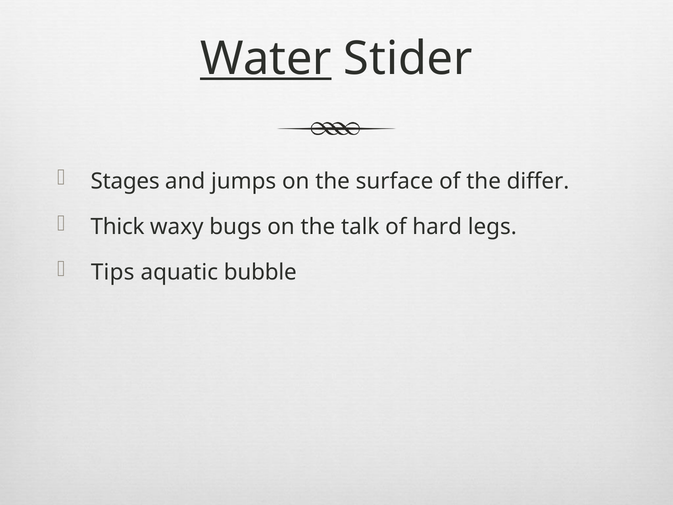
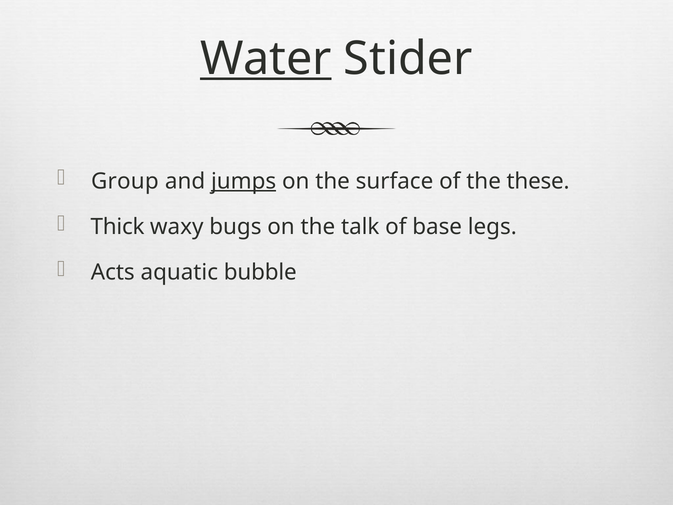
Stages: Stages -> Group
jumps underline: none -> present
differ: differ -> these
hard: hard -> base
Tips: Tips -> Acts
